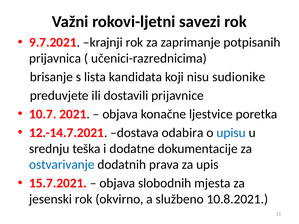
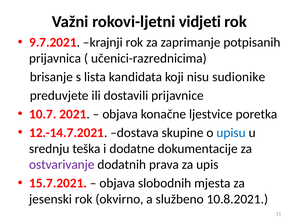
savezi: savezi -> vidjeti
odabira: odabira -> skupine
ostvarivanje colour: blue -> purple
